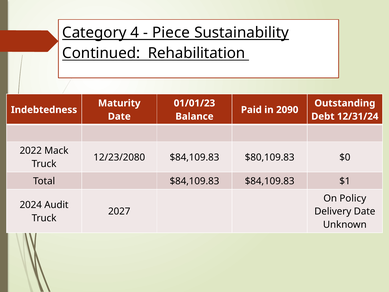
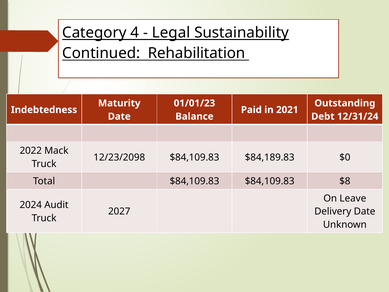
Piece: Piece -> Legal
2090: 2090 -> 2021
12/23/2080: 12/23/2080 -> 12/23/2098
$80,109.83: $80,109.83 -> $84,189.83
$1: $1 -> $8
Policy: Policy -> Leave
